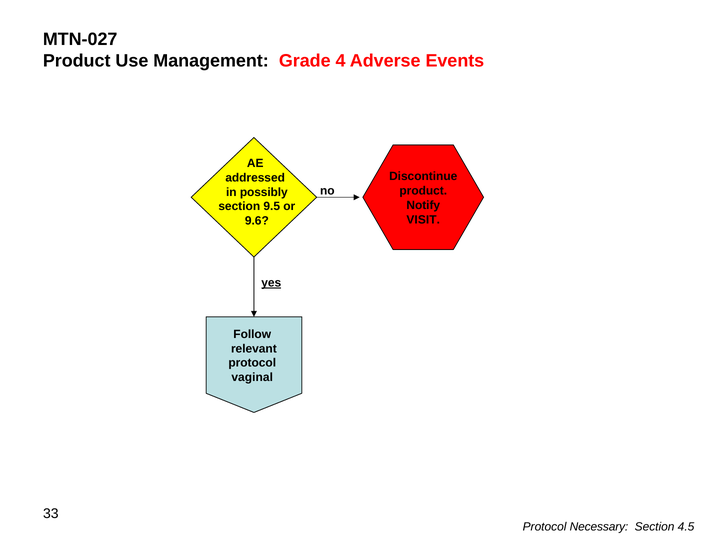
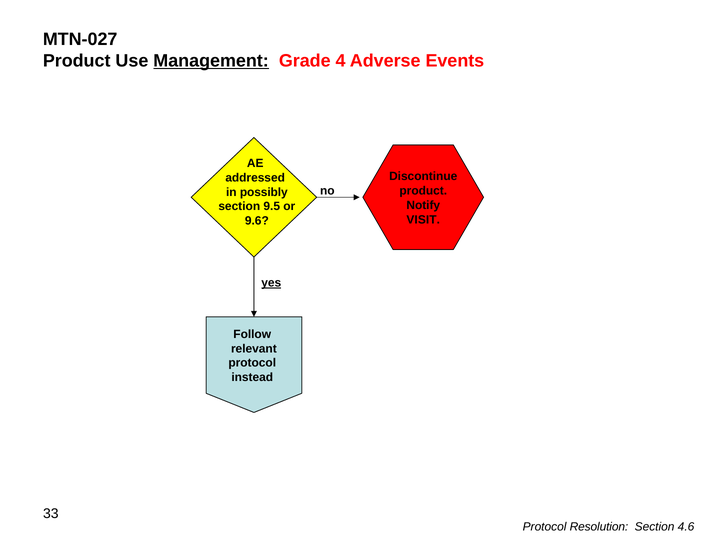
Management underline: none -> present
vaginal: vaginal -> instead
Necessary: Necessary -> Resolution
4.5: 4.5 -> 4.6
